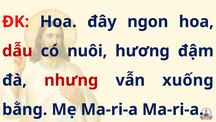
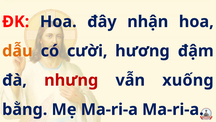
ngon: ngon -> nhận
dẫu colour: red -> orange
nuôi: nuôi -> cười
